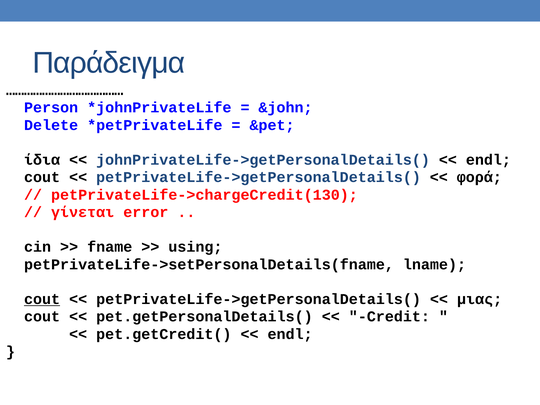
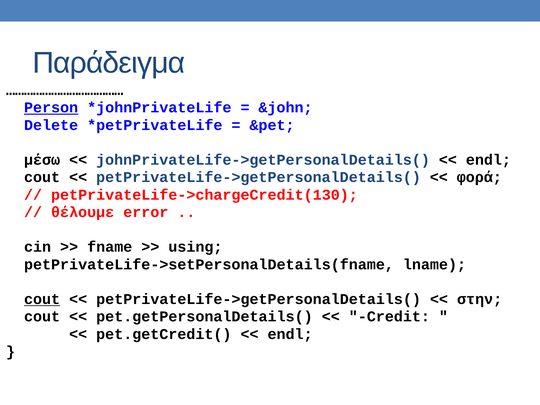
Person underline: none -> present
ίδια: ίδια -> μέσω
γίνεται: γίνεται -> θέλουμε
μιας: μιας -> στην
